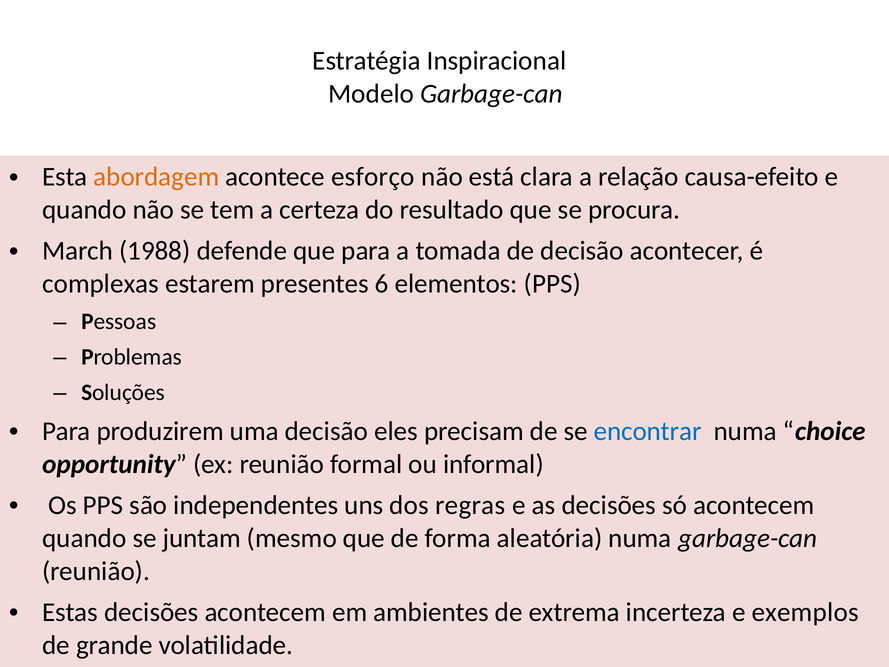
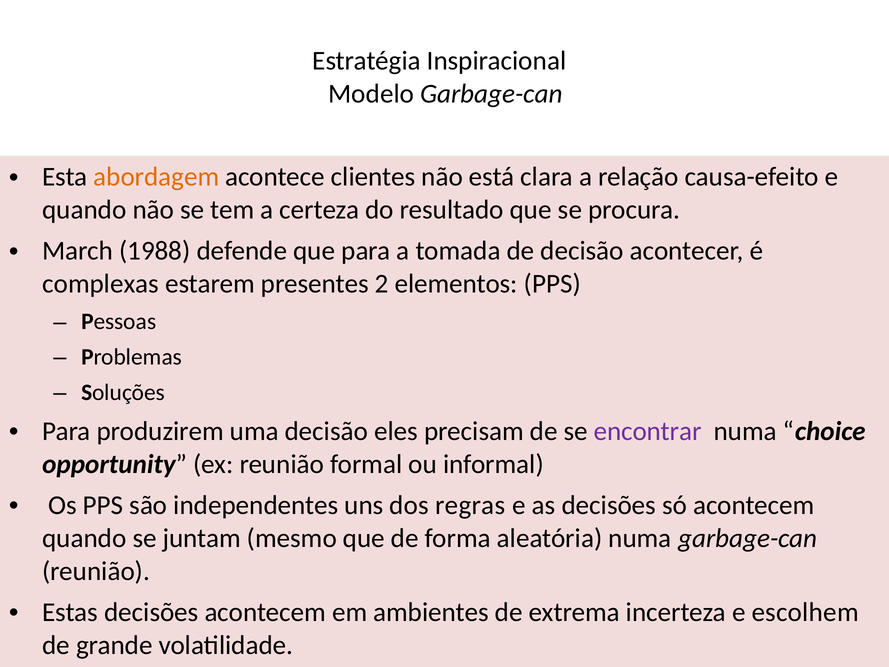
esforço: esforço -> clientes
6: 6 -> 2
encontrar colour: blue -> purple
exemplos: exemplos -> escolhem
